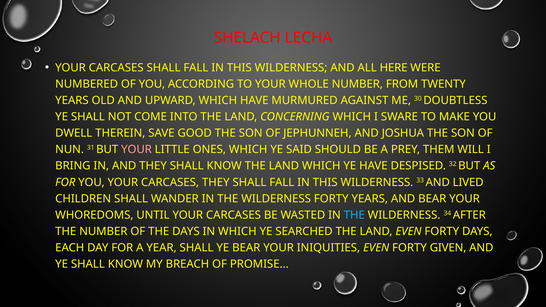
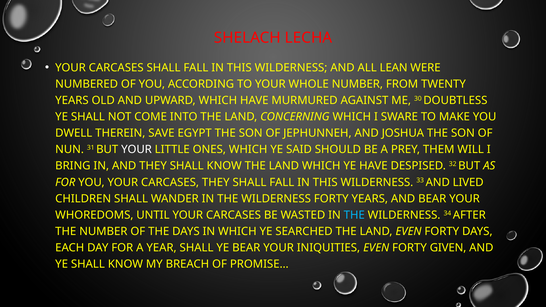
HERE: HERE -> LEAN
GOOD: GOOD -> EGYPT
YOUR at (136, 150) colour: pink -> white
